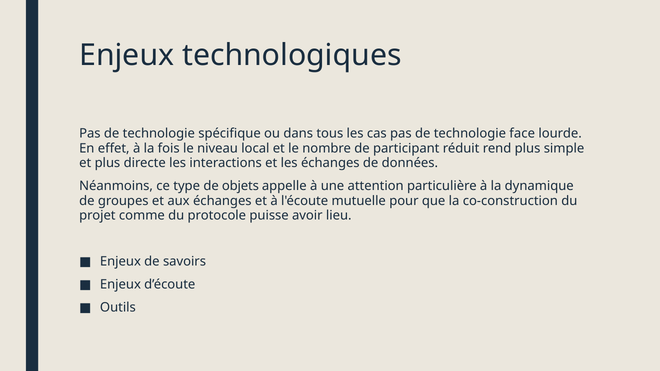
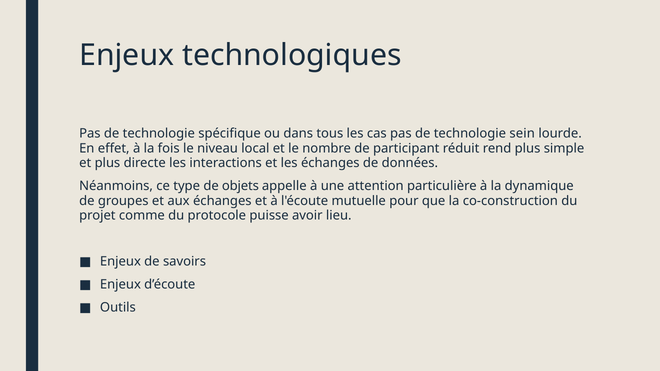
face: face -> sein
